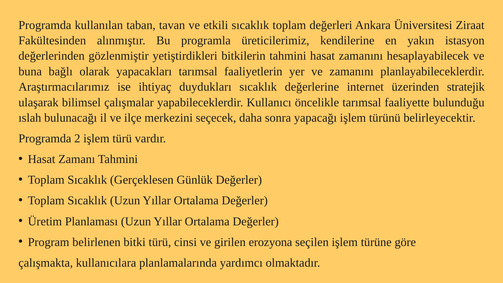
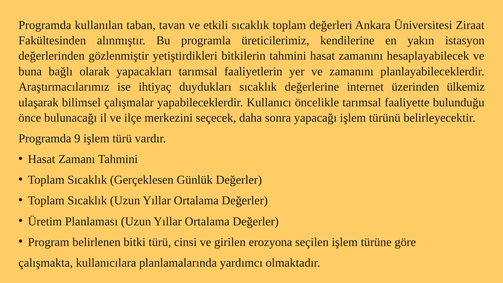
stratejik: stratejik -> ülkemiz
ıslah: ıslah -> önce
2: 2 -> 9
